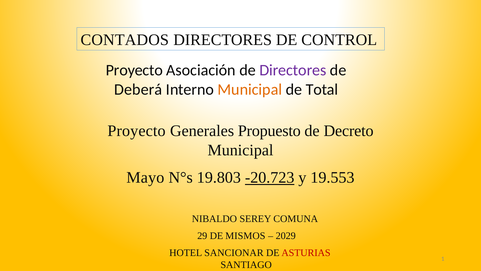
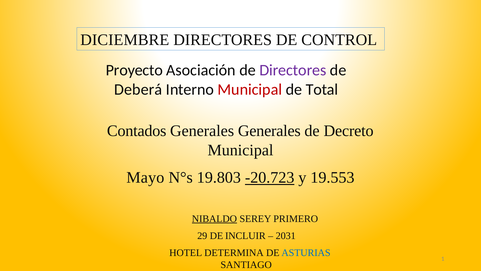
CONTADOS: CONTADOS -> DICIEMBRE
Municipal at (250, 89) colour: orange -> red
Proyecto at (137, 131): Proyecto -> Contados
Generales Propuesto: Propuesto -> Generales
NIBALDO underline: none -> present
COMUNA: COMUNA -> PRIMERO
MISMOS: MISMOS -> INCLUIR
2029: 2029 -> 2031
SANCIONAR: SANCIONAR -> DETERMINA
ASTURIAS colour: red -> blue
